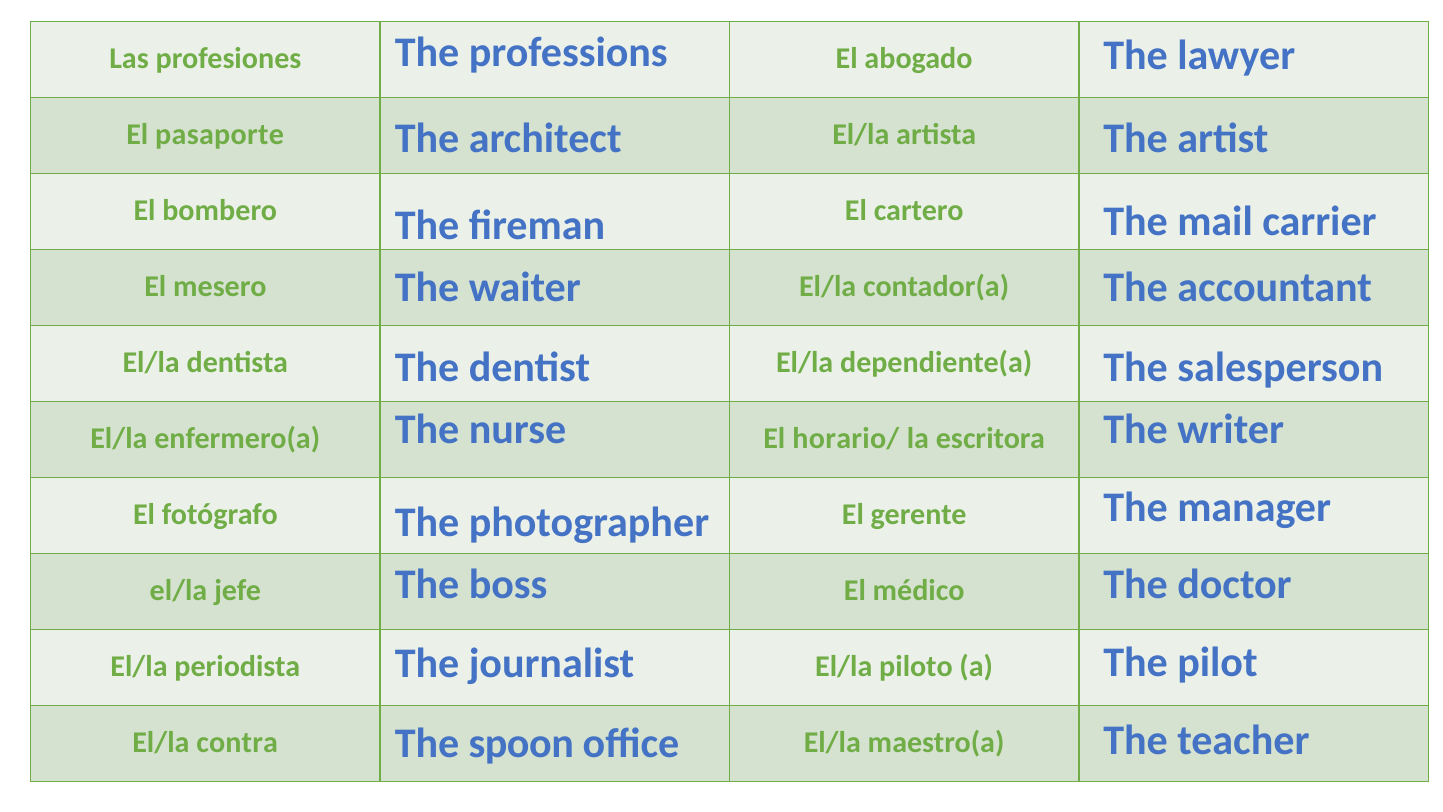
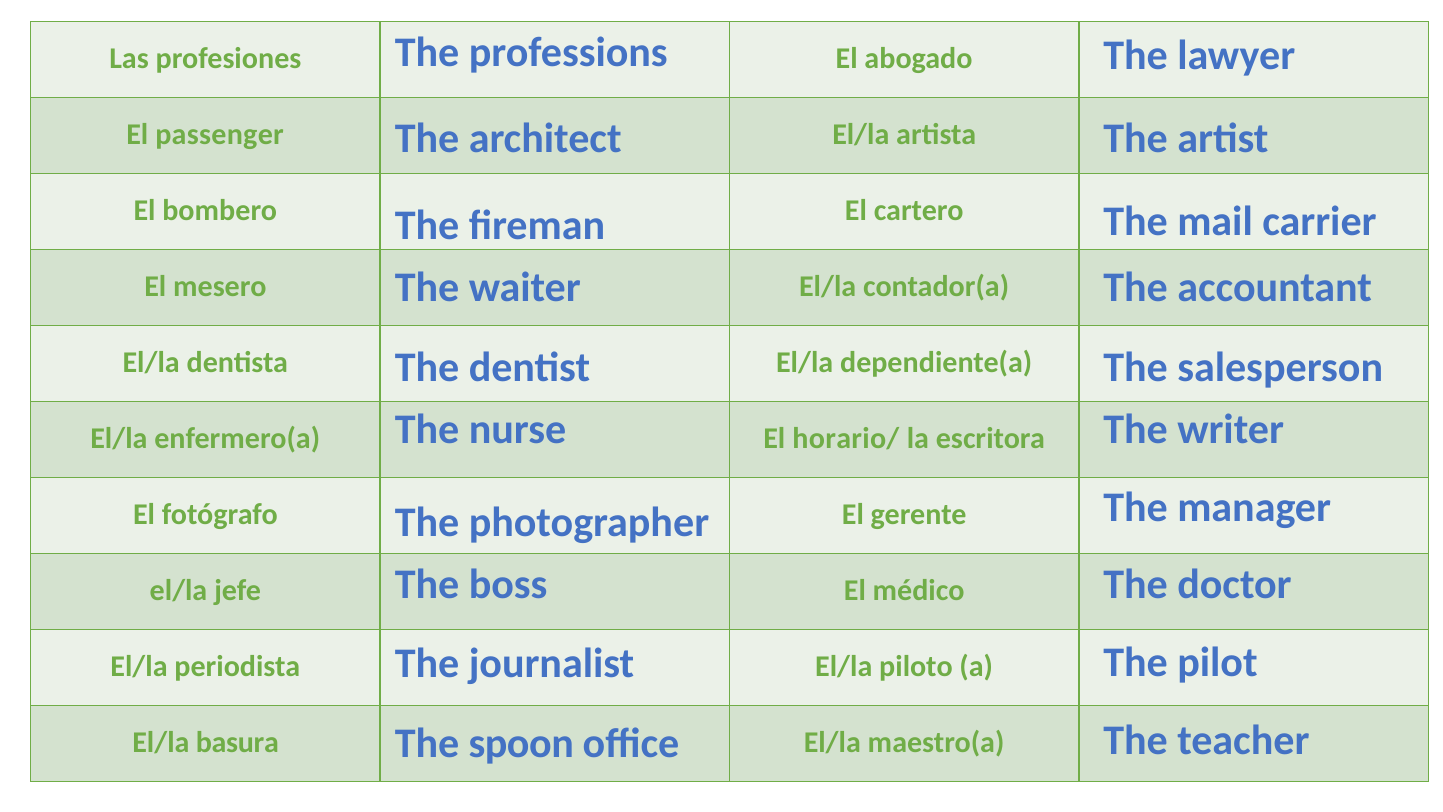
pasaporte: pasaporte -> passenger
contra: contra -> basura
